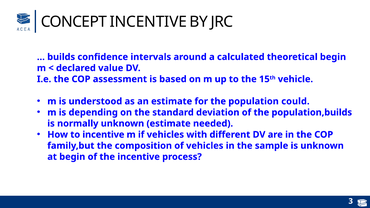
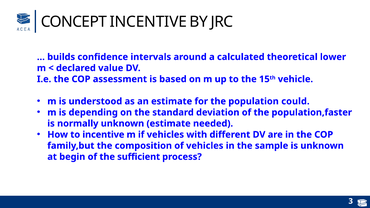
theoretical begin: begin -> lower
population,builds: population,builds -> population,faster
the incentive: incentive -> sufficient
